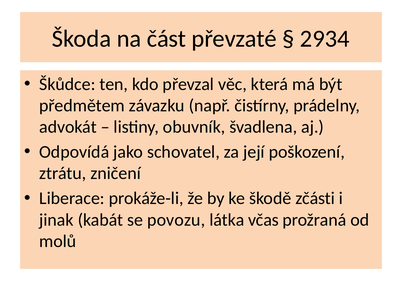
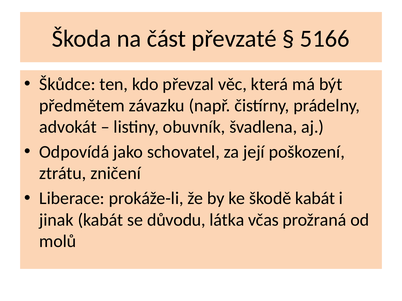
2934: 2934 -> 5166
škodě zčásti: zčásti -> kabát
povozu: povozu -> důvodu
